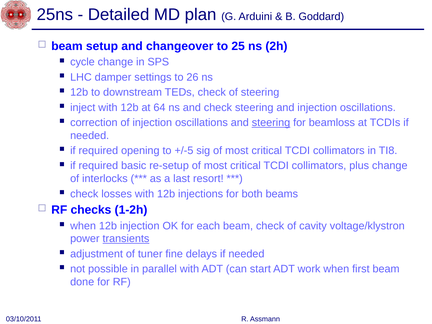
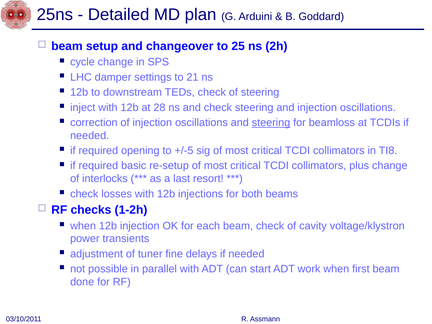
26: 26 -> 21
64: 64 -> 28
transients underline: present -> none
